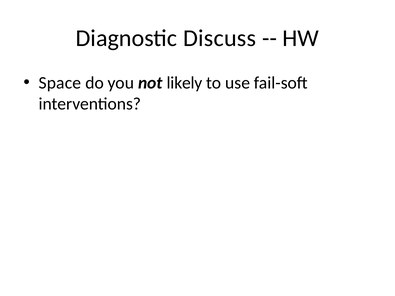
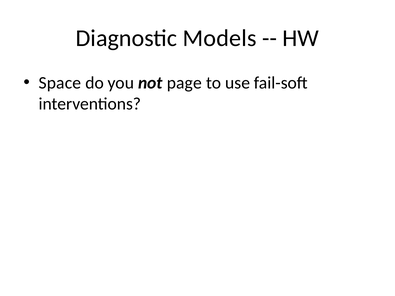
Discuss: Discuss -> Models
likely: likely -> page
